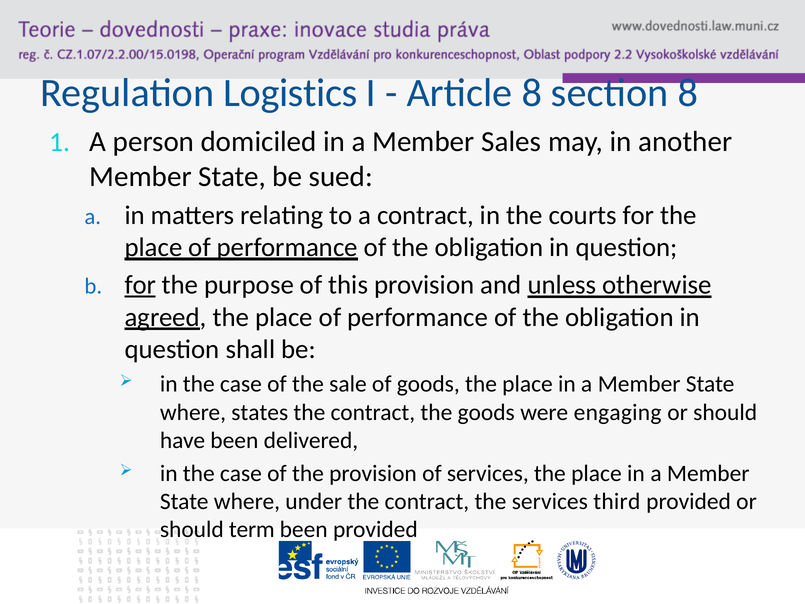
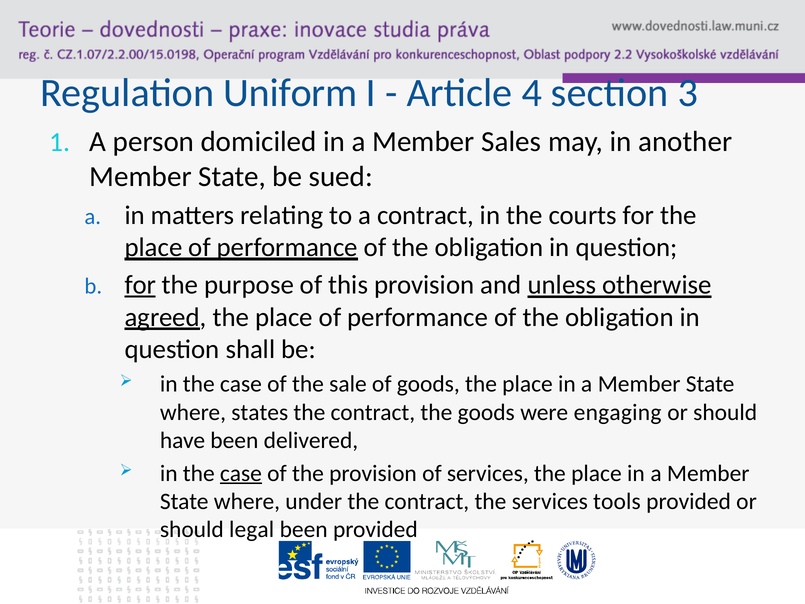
Logistics: Logistics -> Uniform
Article 8: 8 -> 4
section 8: 8 -> 3
case at (241, 473) underline: none -> present
third: third -> tools
term: term -> legal
